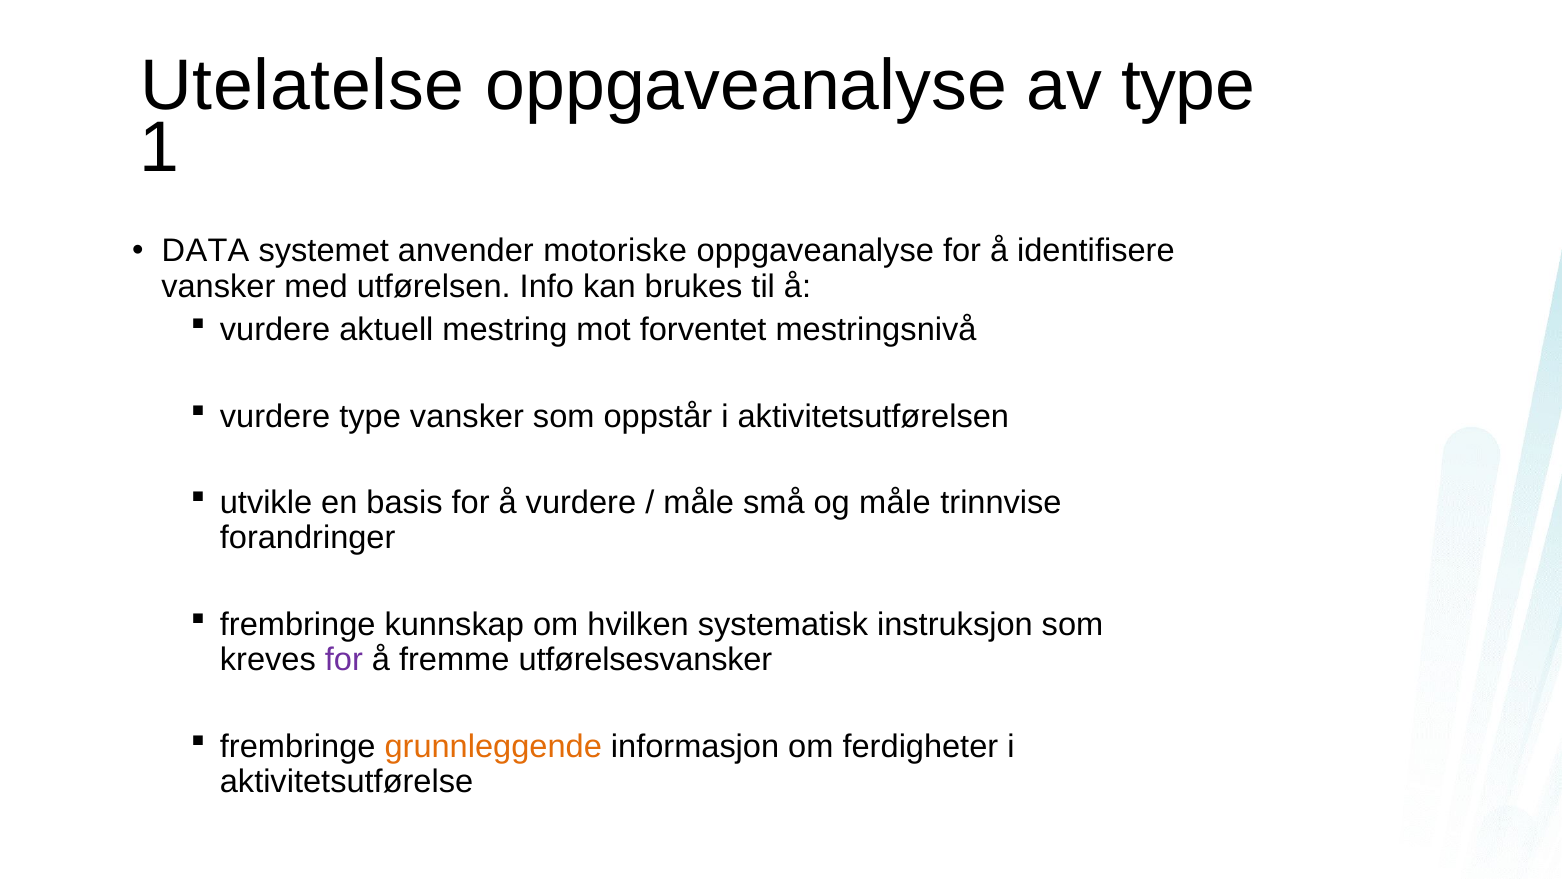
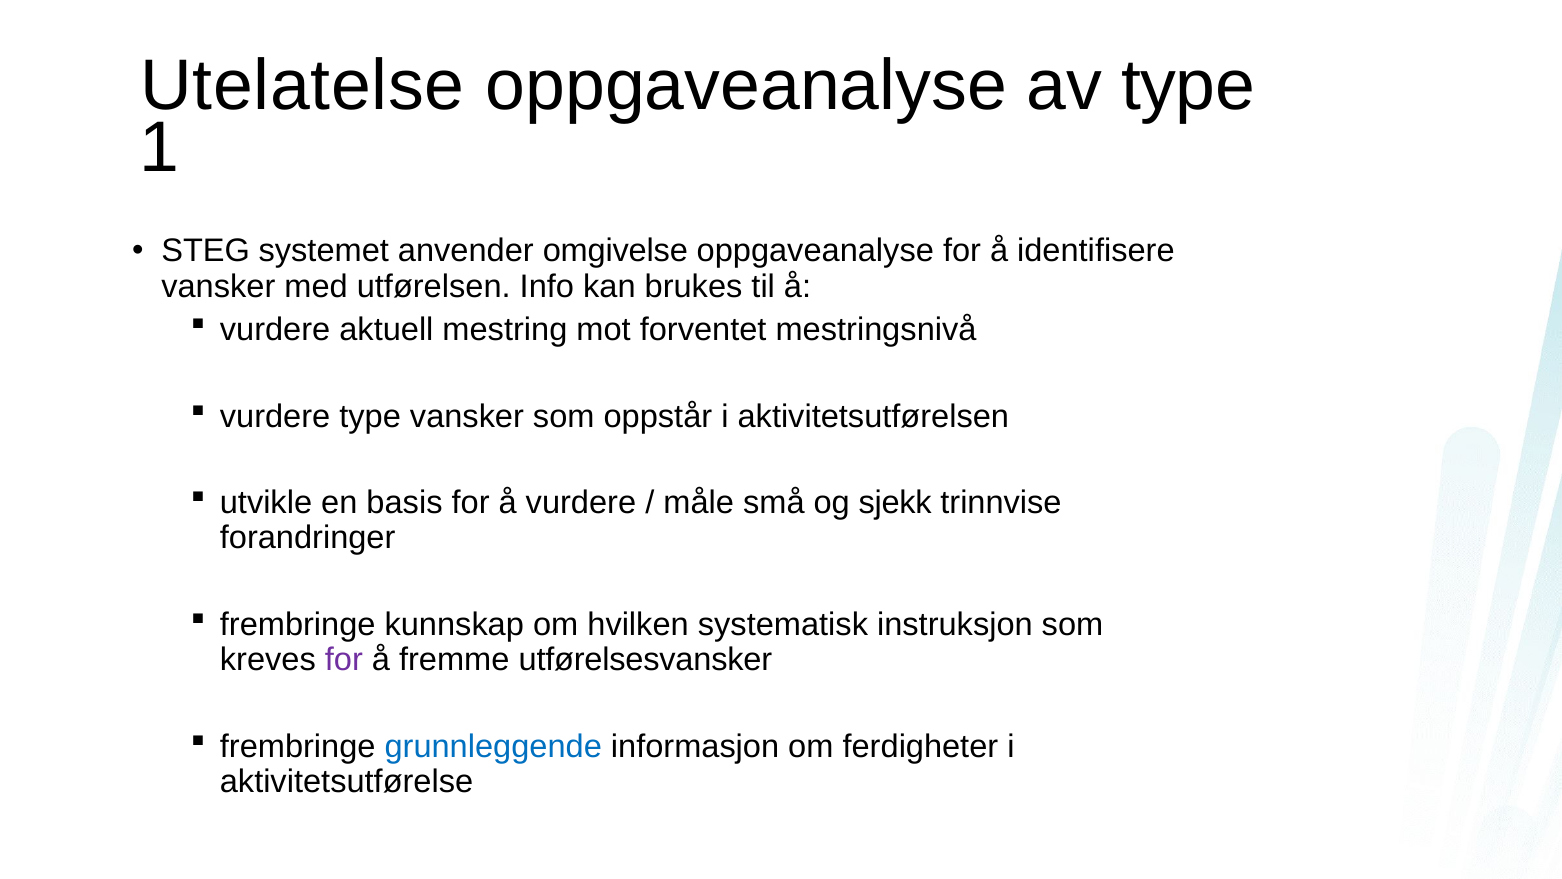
DATA: DATA -> STEG
motoriske: motoriske -> omgivelse
og måle: måle -> sjekk
grunnleggende colour: orange -> blue
